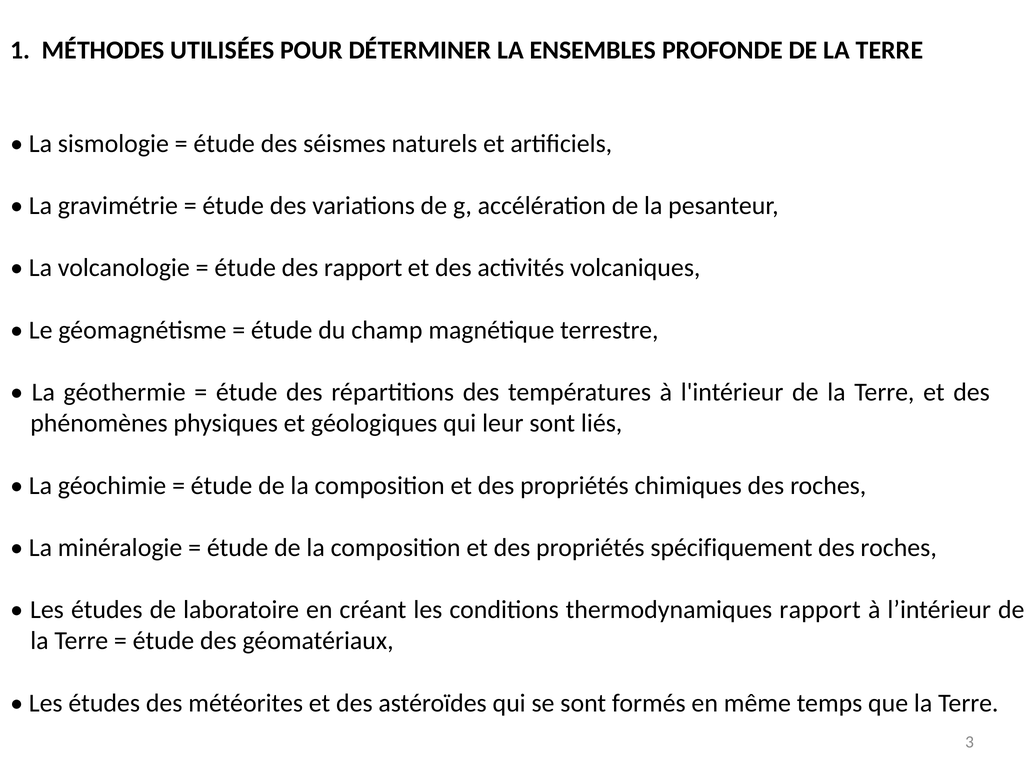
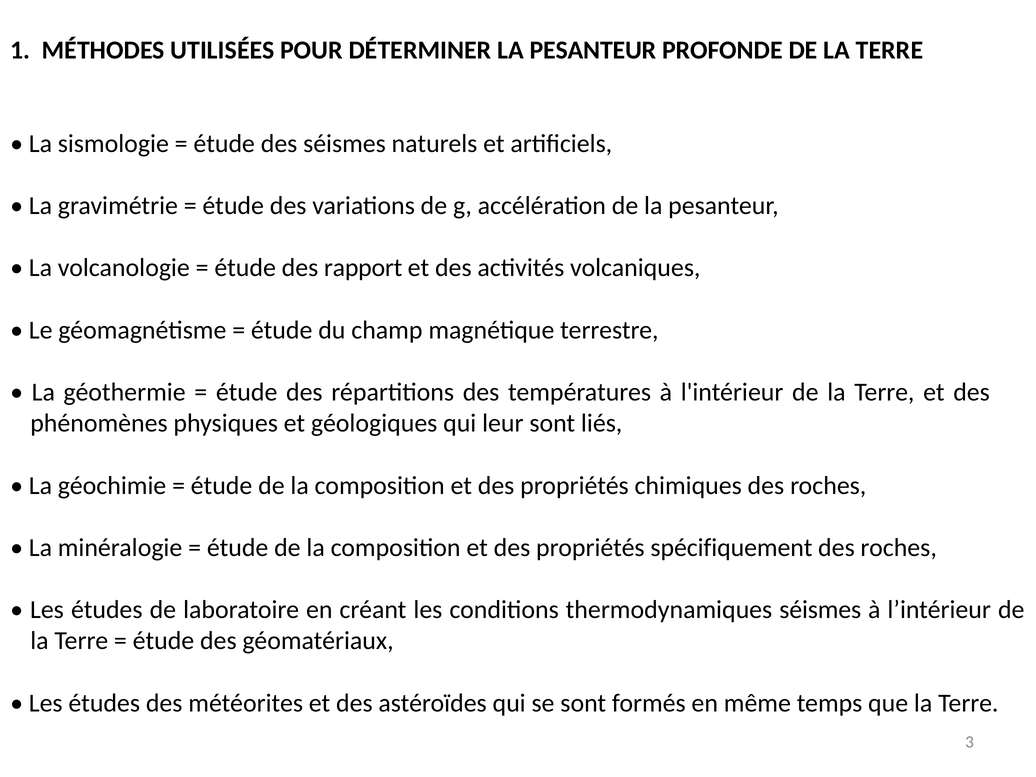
DÉTERMINER LA ENSEMBLES: ENSEMBLES -> PESANTEUR
thermodynamiques rapport: rapport -> séismes
